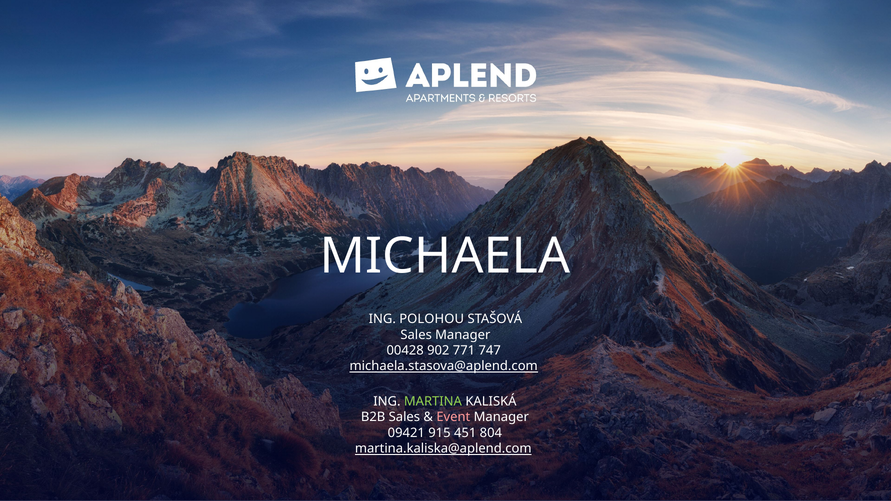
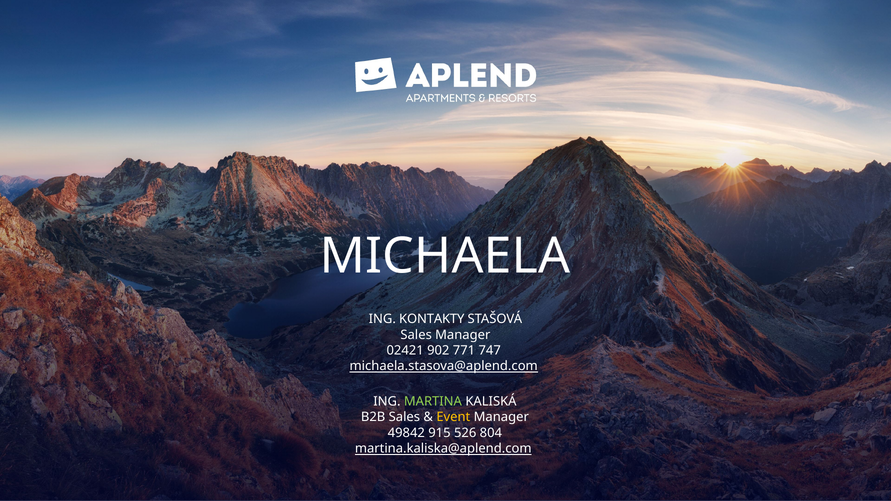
POLOHOU: POLOHOU -> KONTAKTY
00428: 00428 -> 02421
Event colour: pink -> yellow
09421: 09421 -> 49842
451: 451 -> 526
